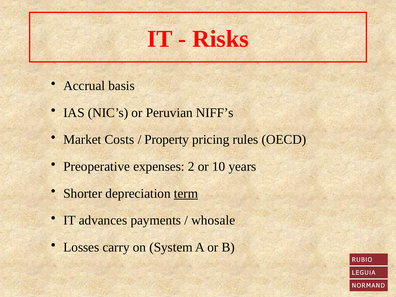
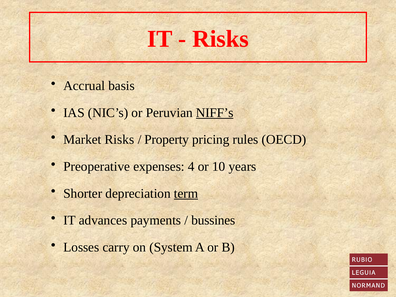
NIFF’s underline: none -> present
Market Costs: Costs -> Risks
2: 2 -> 4
whosale: whosale -> bussines
